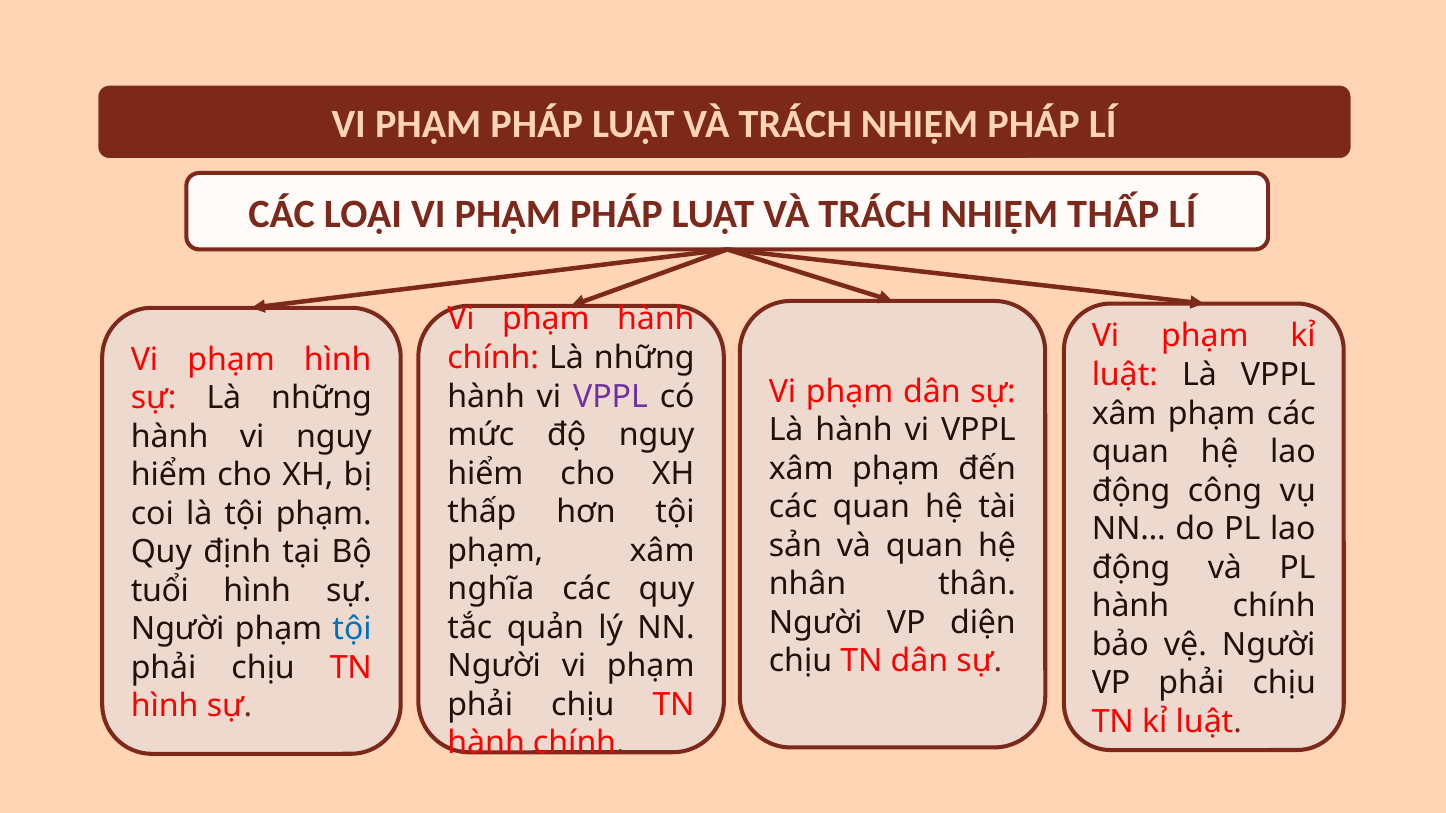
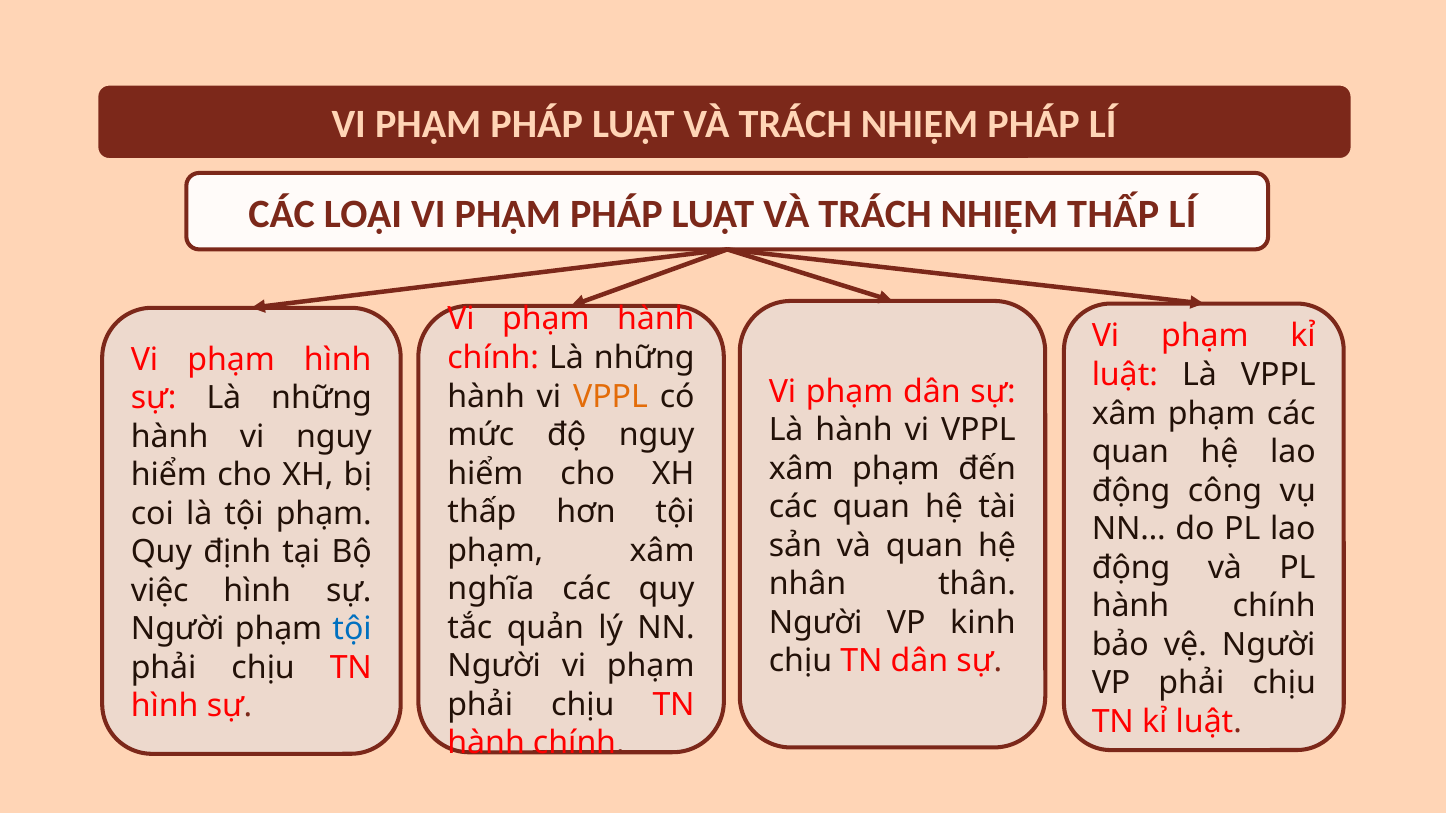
VPPL at (611, 397) colour: purple -> orange
tuổi: tuổi -> việc
diện: diện -> kinh
